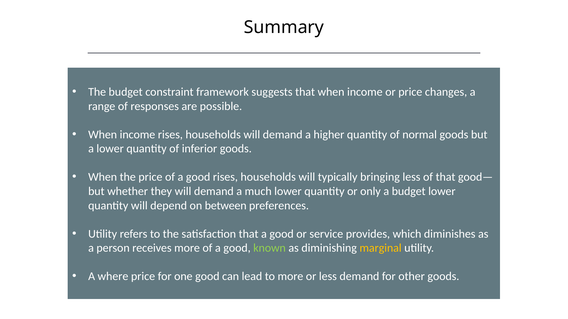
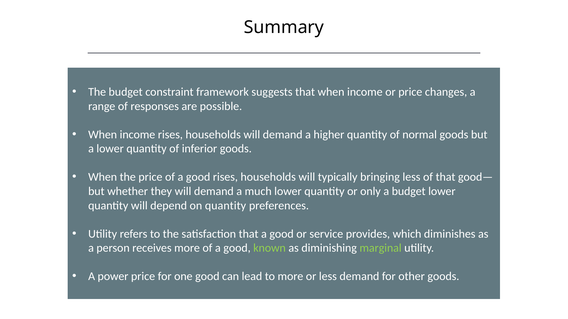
on between: between -> quantity
marginal colour: yellow -> light green
where: where -> power
